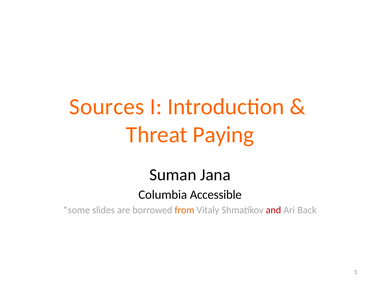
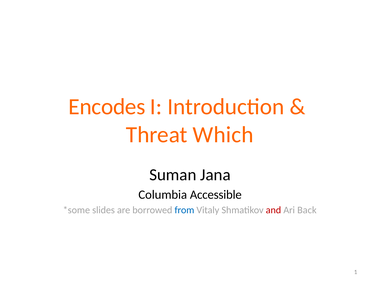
Sources: Sources -> Encodes
Paying: Paying -> Which
from colour: orange -> blue
